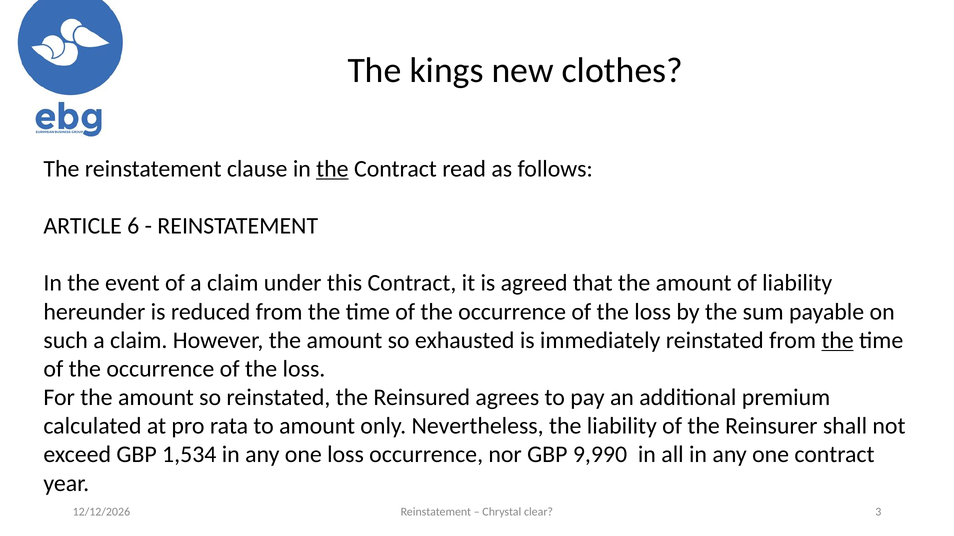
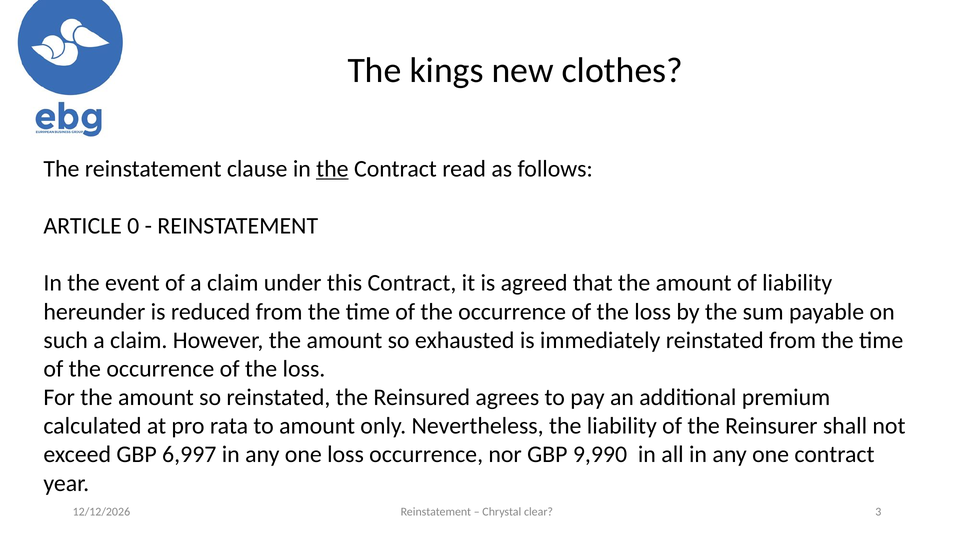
6: 6 -> 0
the at (838, 341) underline: present -> none
1,534: 1,534 -> 6,997
